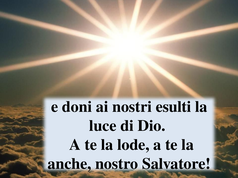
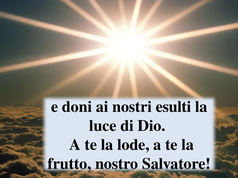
anche: anche -> frutto
